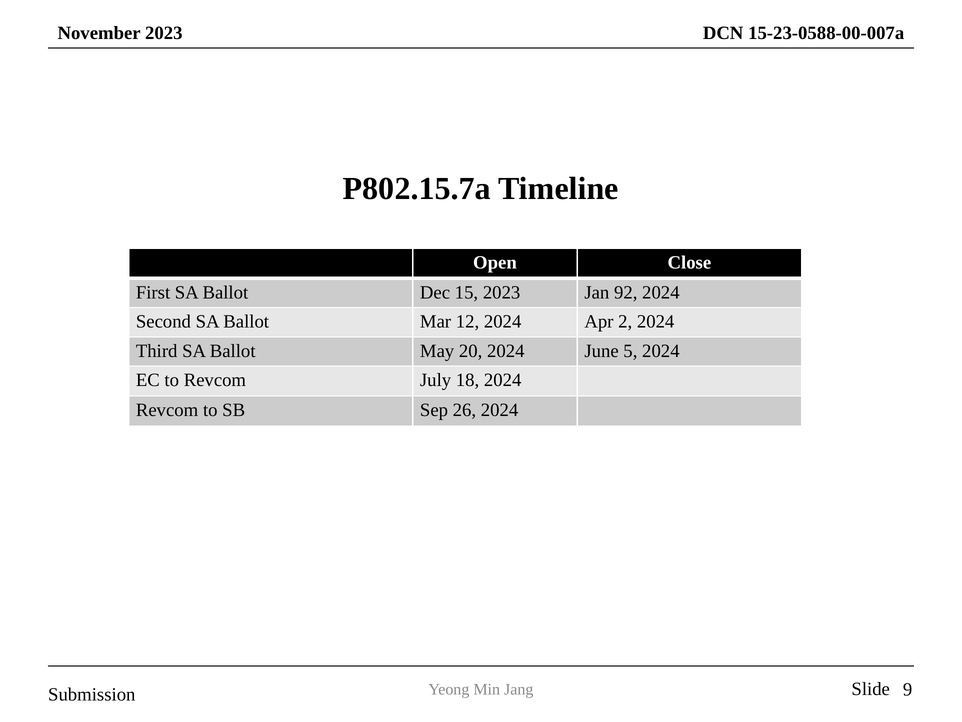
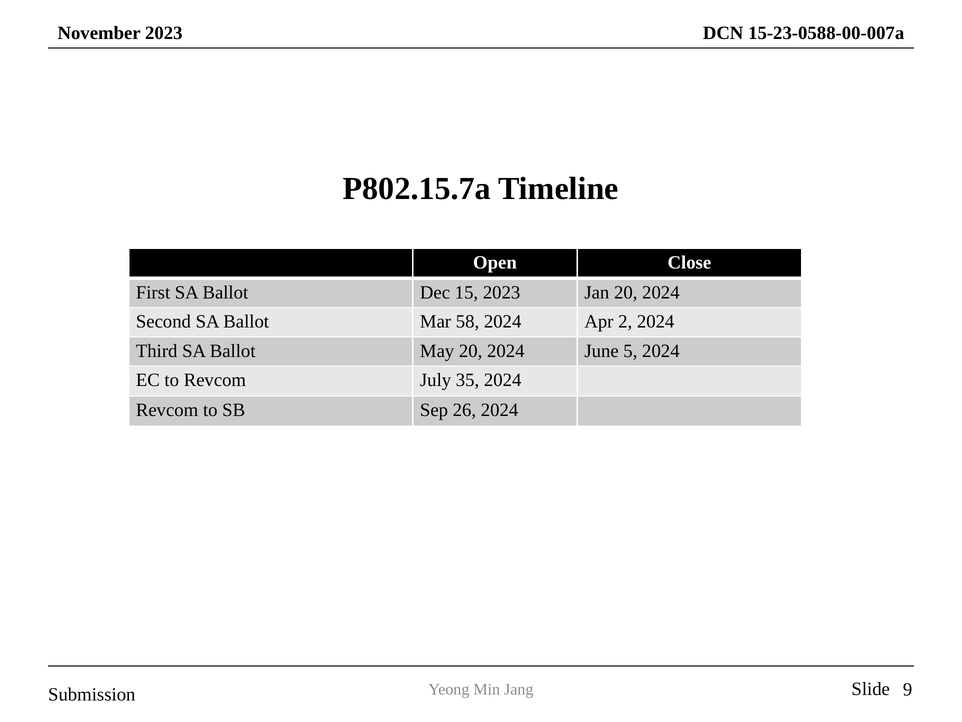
Jan 92: 92 -> 20
12: 12 -> 58
18: 18 -> 35
